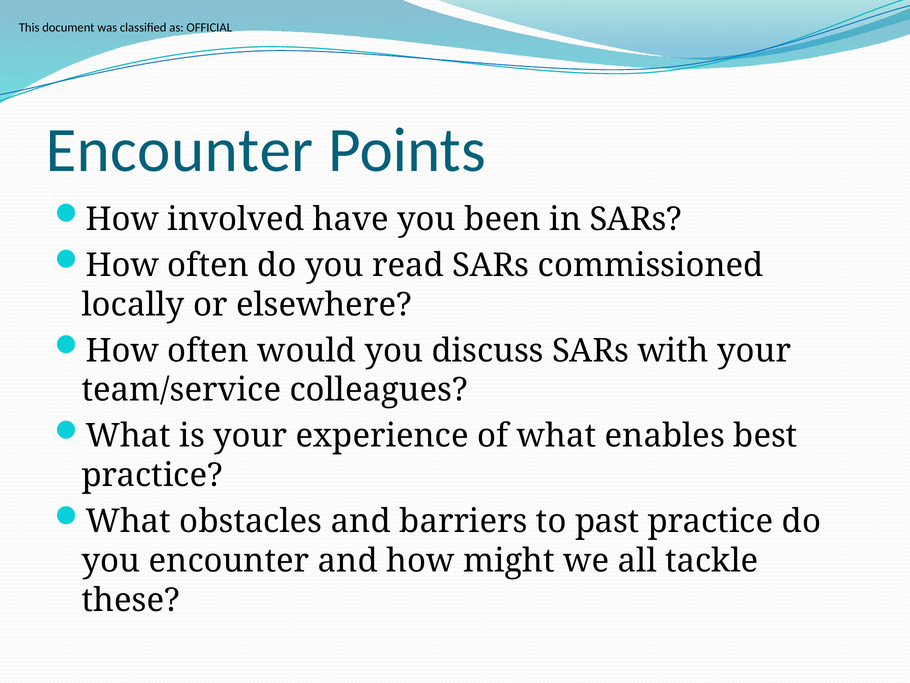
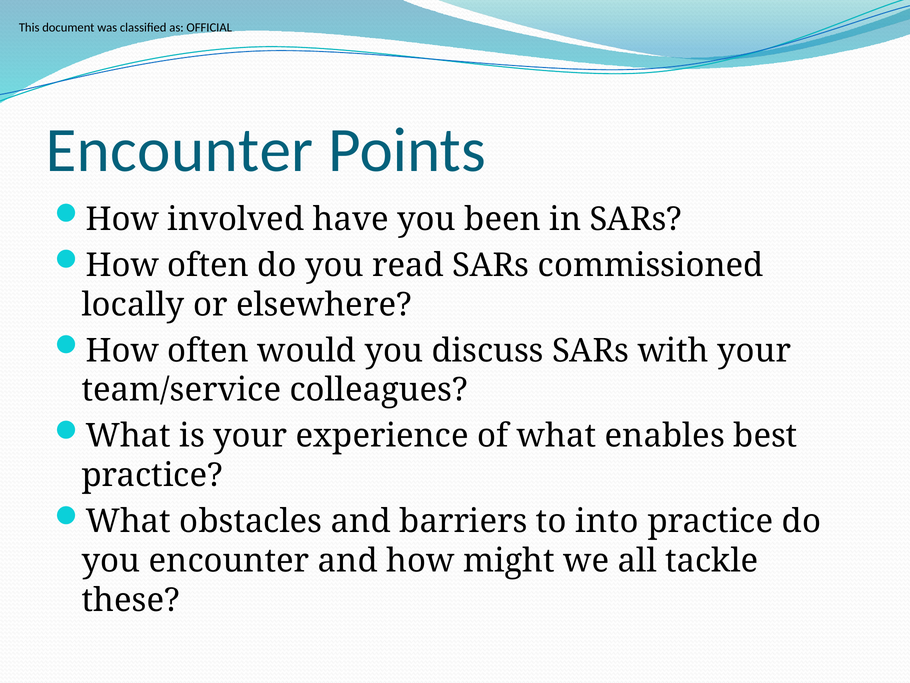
past: past -> into
